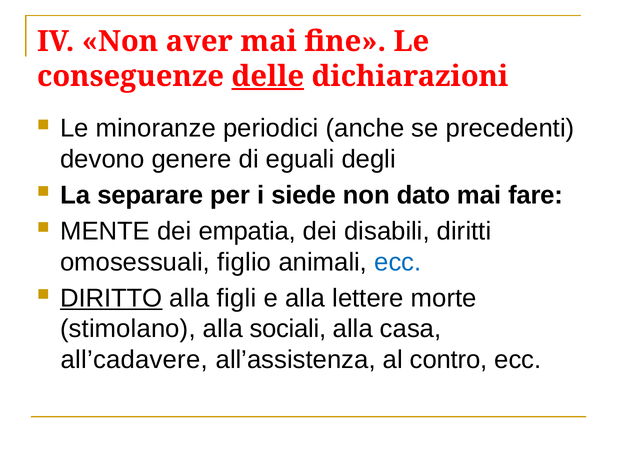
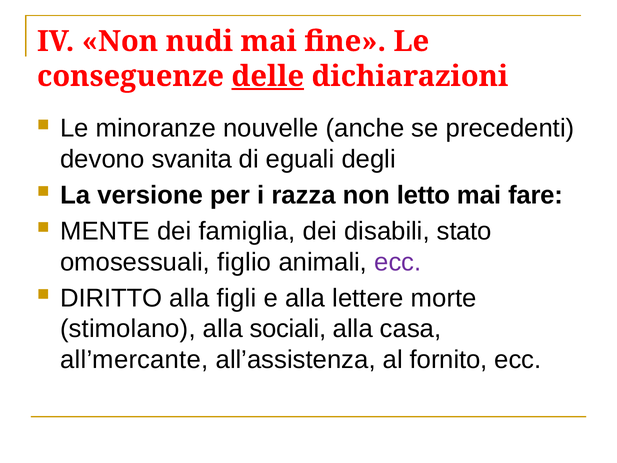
aver: aver -> nudi
periodici: periodici -> nouvelle
genere: genere -> svanita
separare: separare -> versione
siede: siede -> razza
dato: dato -> letto
empatia: empatia -> famiglia
diritti: diritti -> stato
ecc at (398, 262) colour: blue -> purple
DIRITTO underline: present -> none
all’cadavere: all’cadavere -> all’mercante
contro: contro -> fornito
